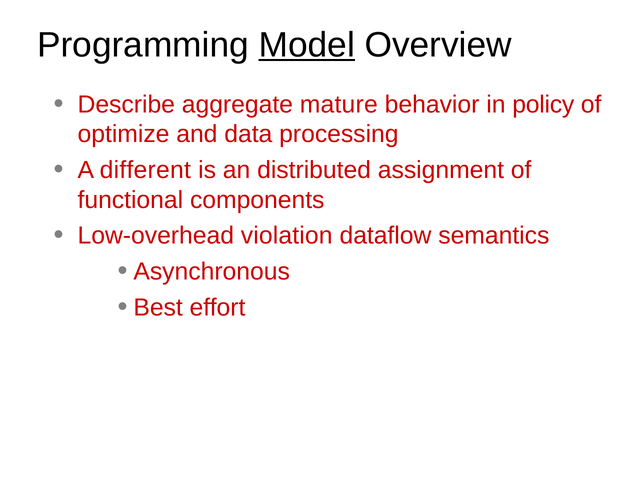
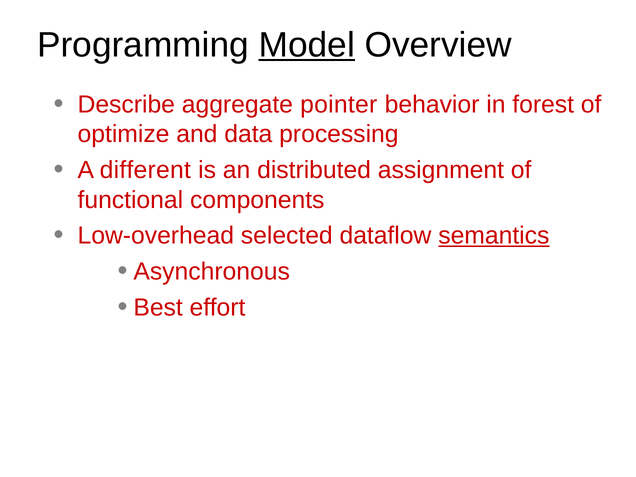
mature: mature -> pointer
policy: policy -> forest
violation: violation -> selected
semantics underline: none -> present
